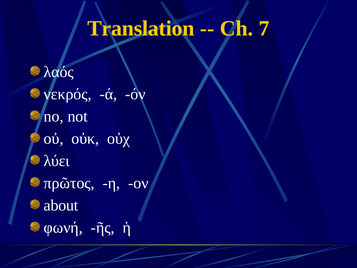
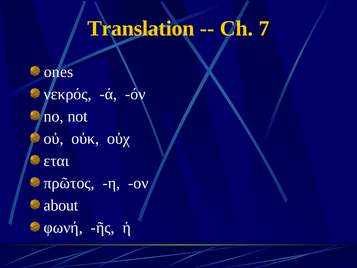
λαός: λαός -> ones
λύει: λύει -> εται
